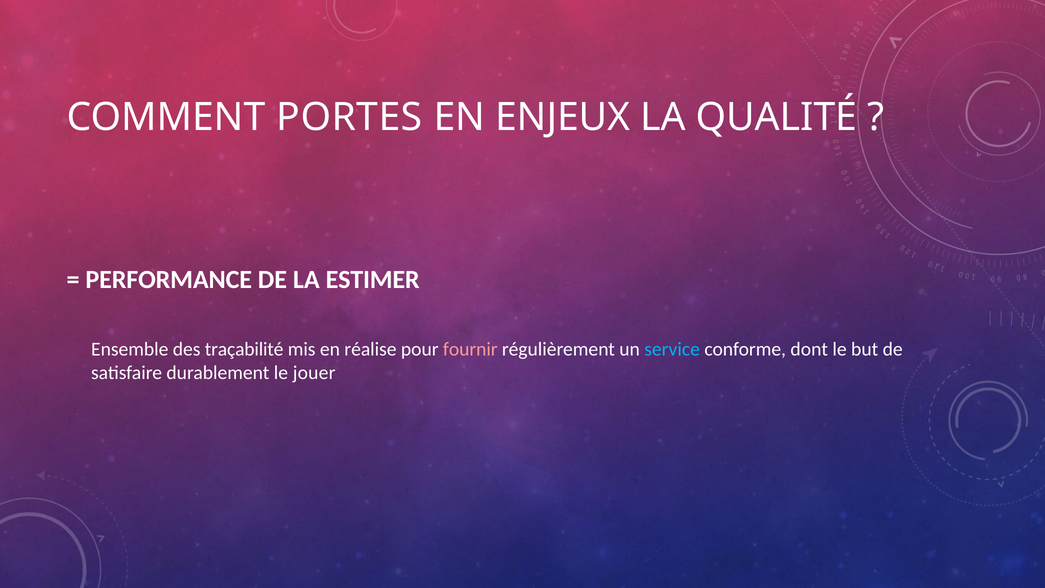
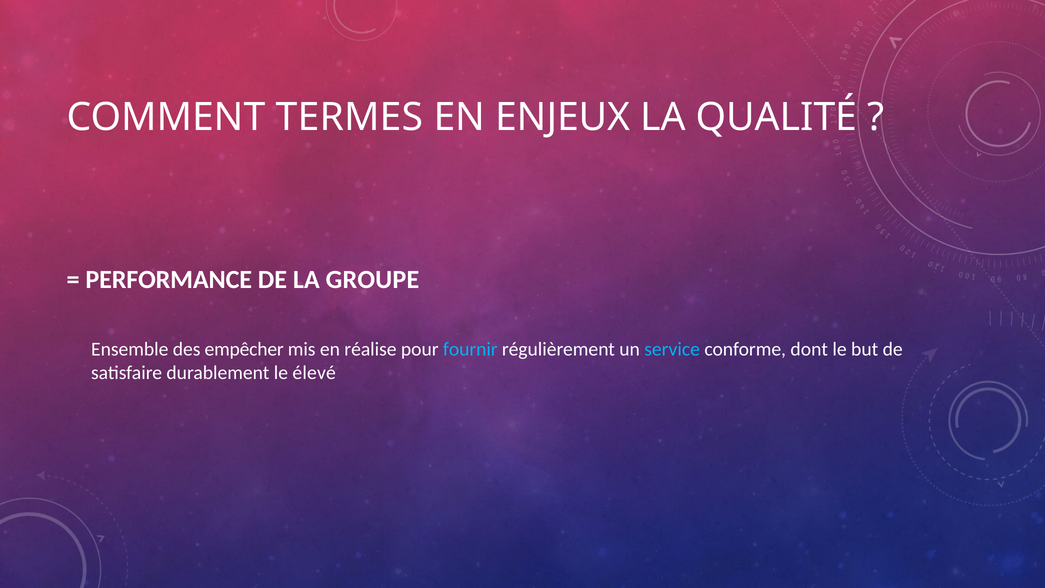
PORTES: PORTES -> TERMES
ESTIMER: ESTIMER -> GROUPE
traçabilité: traçabilité -> empêcher
fournir colour: pink -> light blue
jouer: jouer -> élevé
